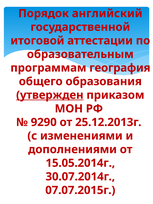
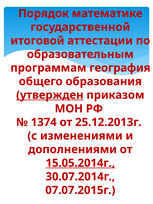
английский: английский -> математике
9290: 9290 -> 1374
15.05.2014г underline: none -> present
